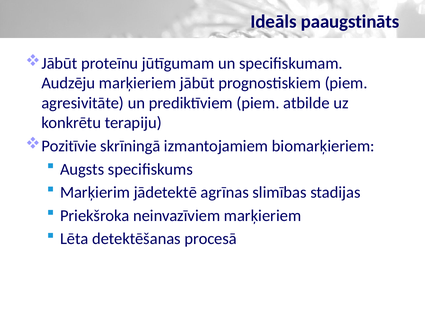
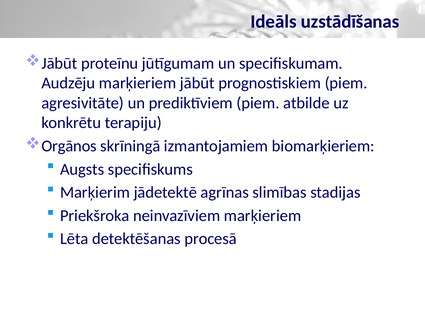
paaugstināts: paaugstināts -> uzstādīšanas
Pozitīvie: Pozitīvie -> Orgānos
